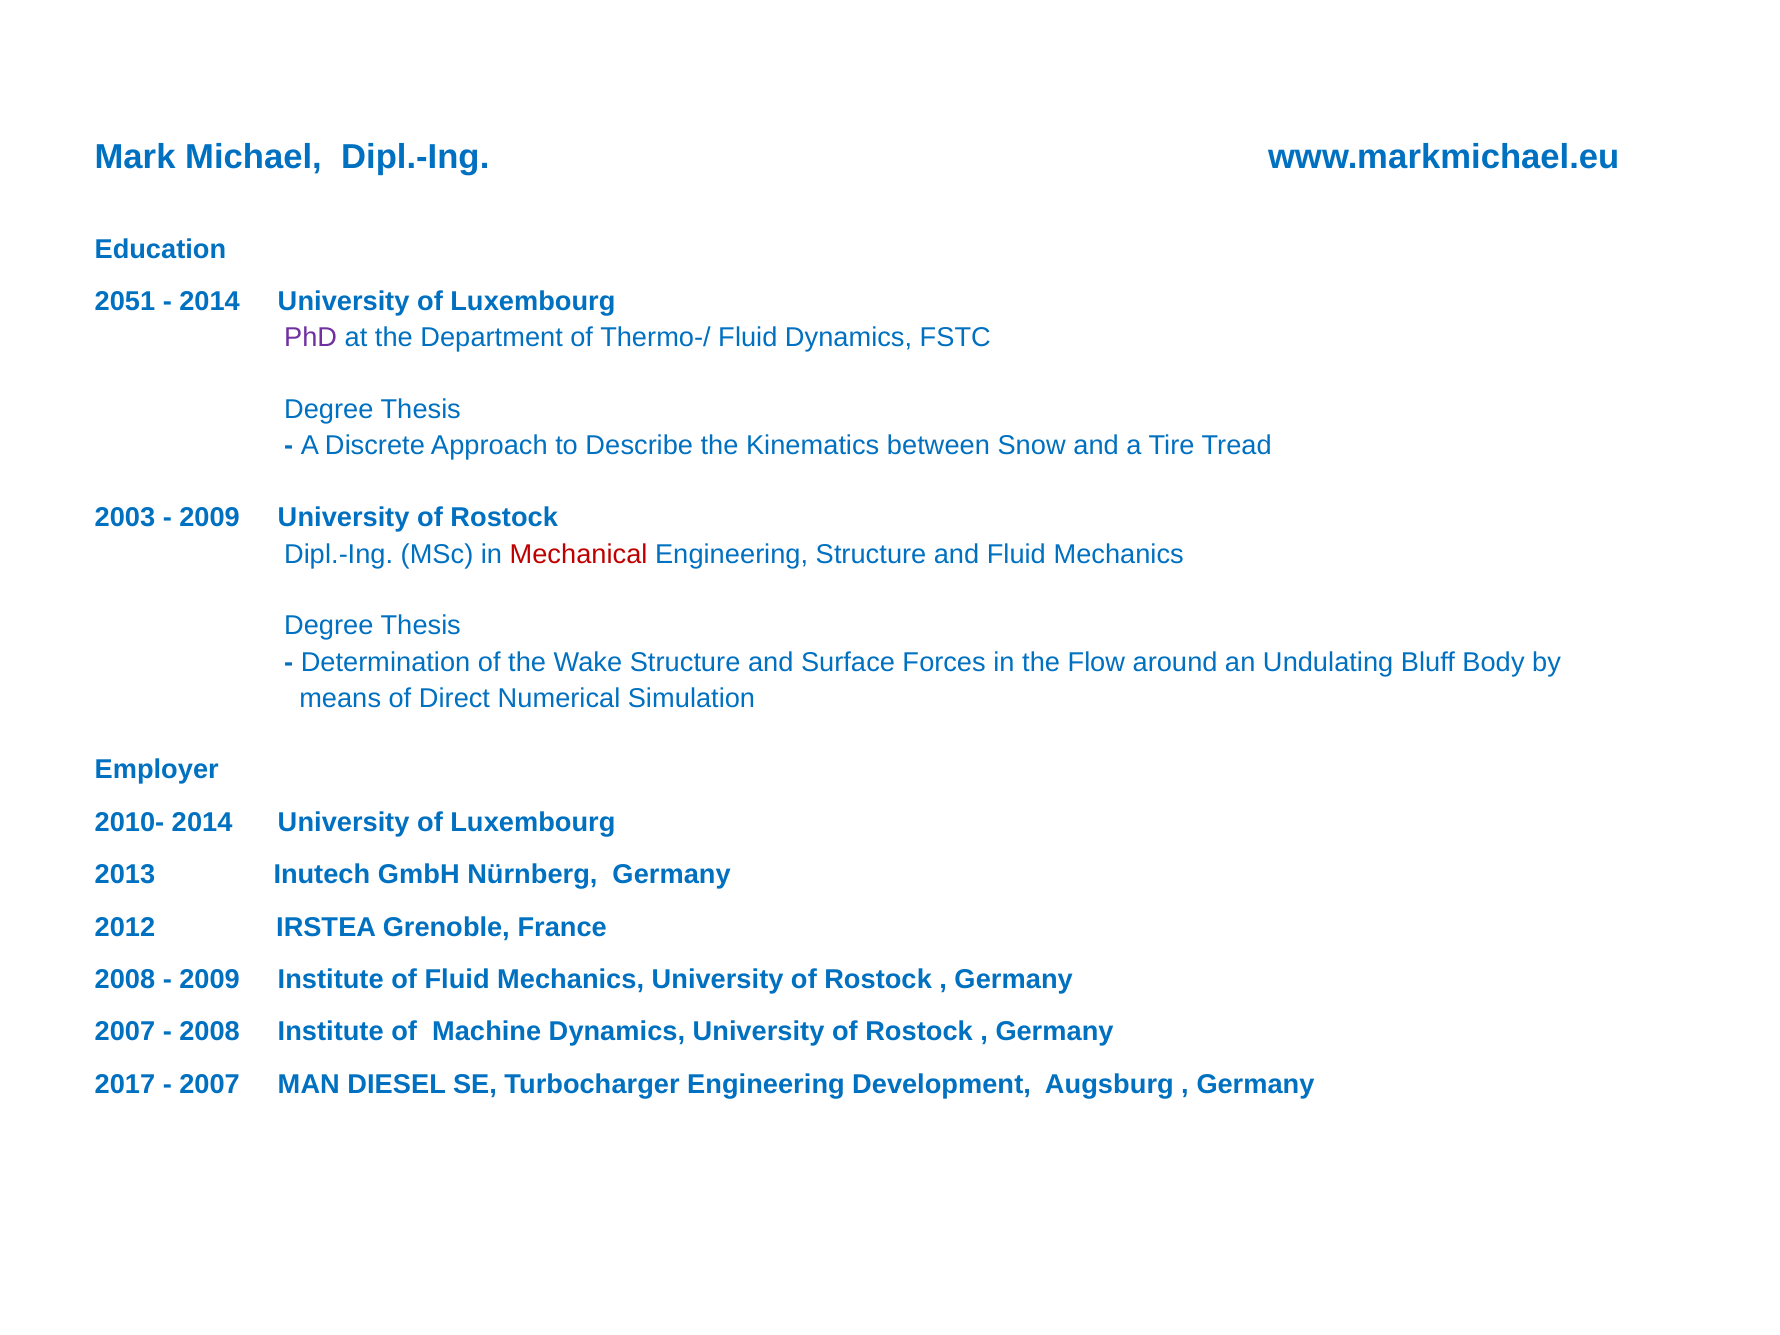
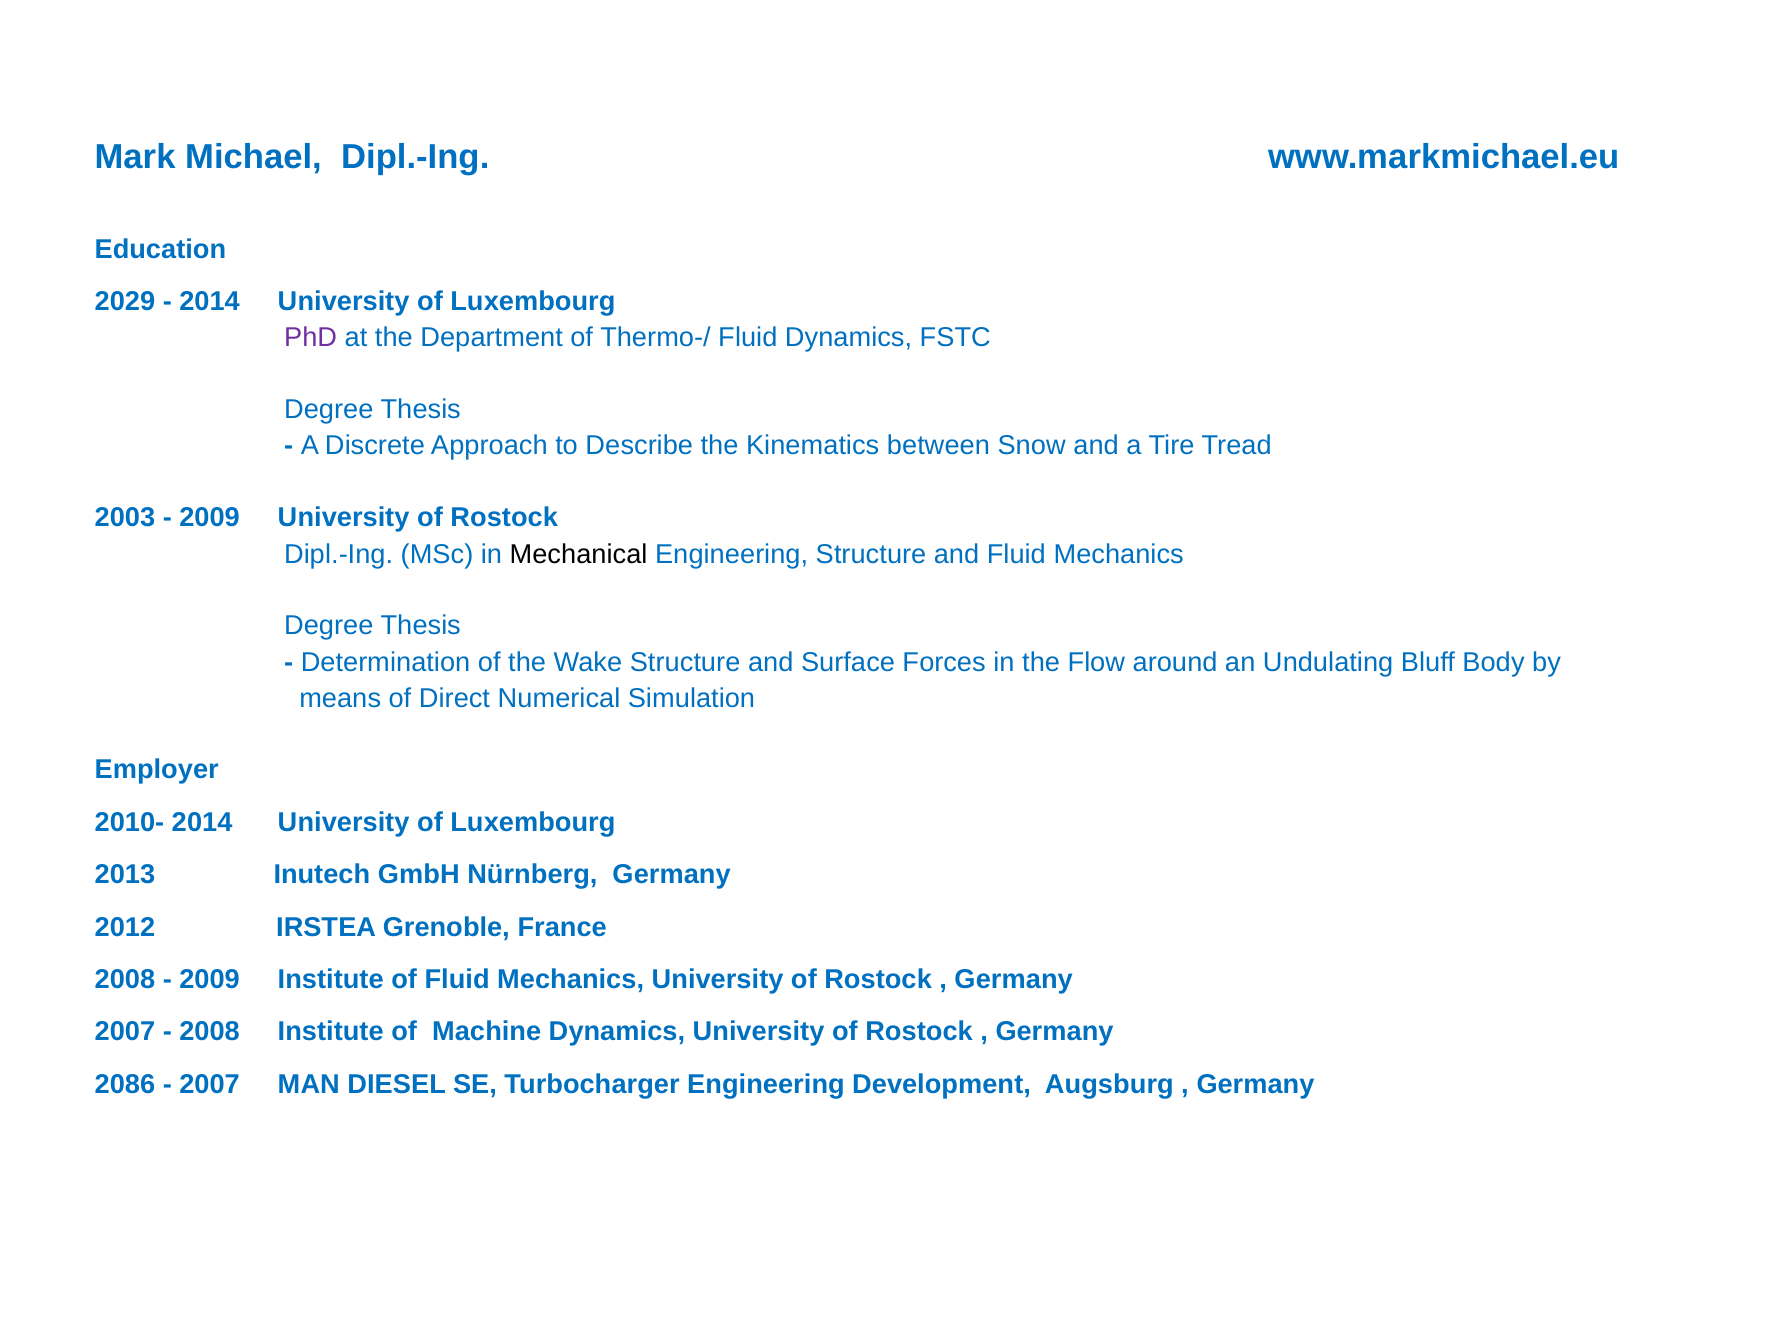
2051: 2051 -> 2029
Mechanical colour: red -> black
2017: 2017 -> 2086
